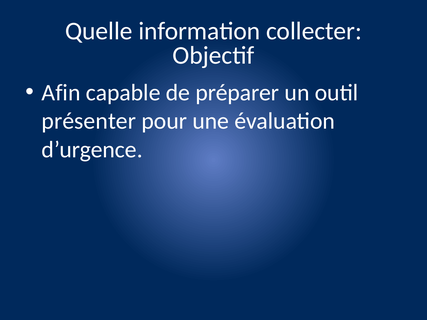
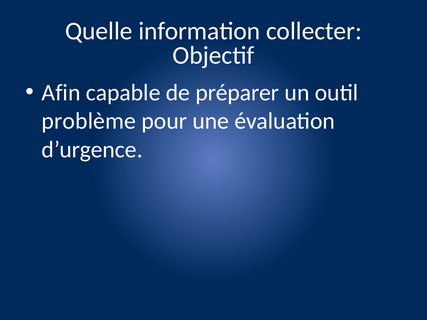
présenter: présenter -> problème
